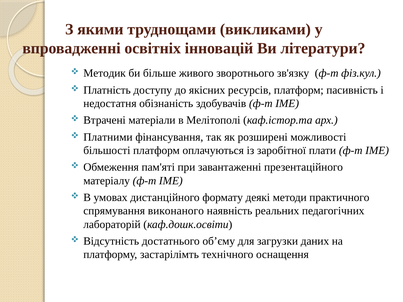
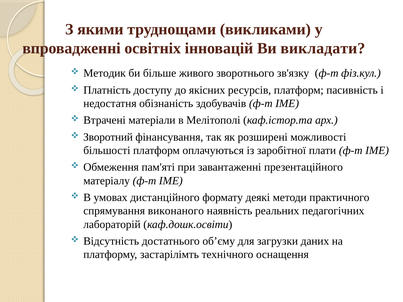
літератури: літератури -> викладати
Платними: Платними -> Зворотний
